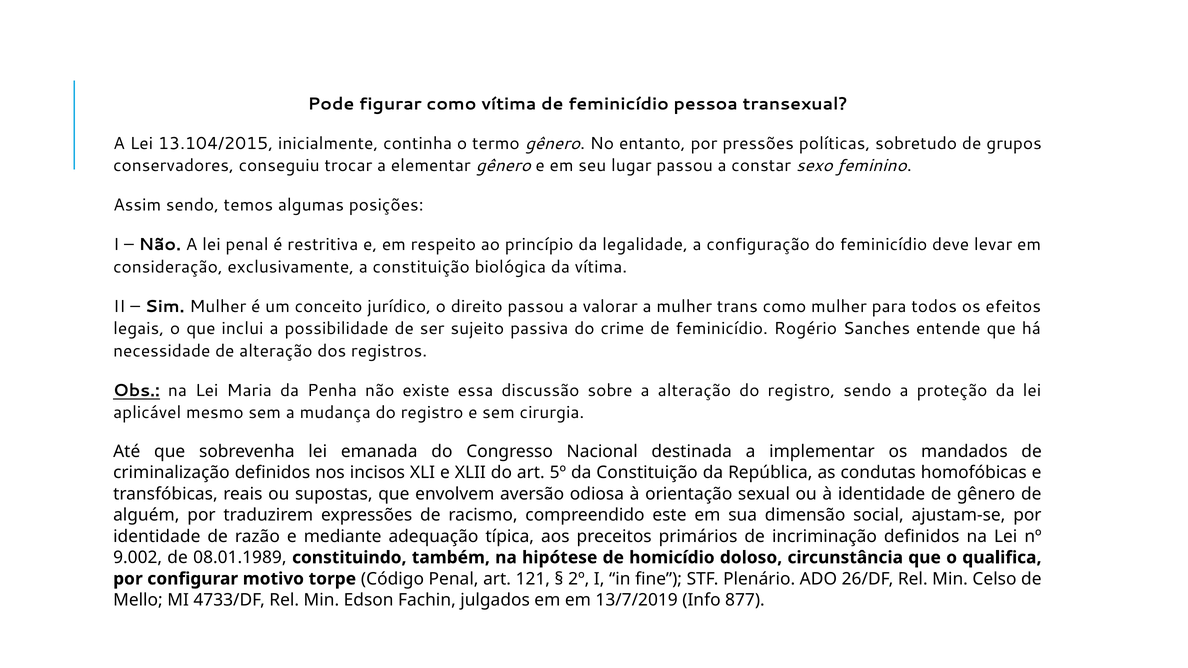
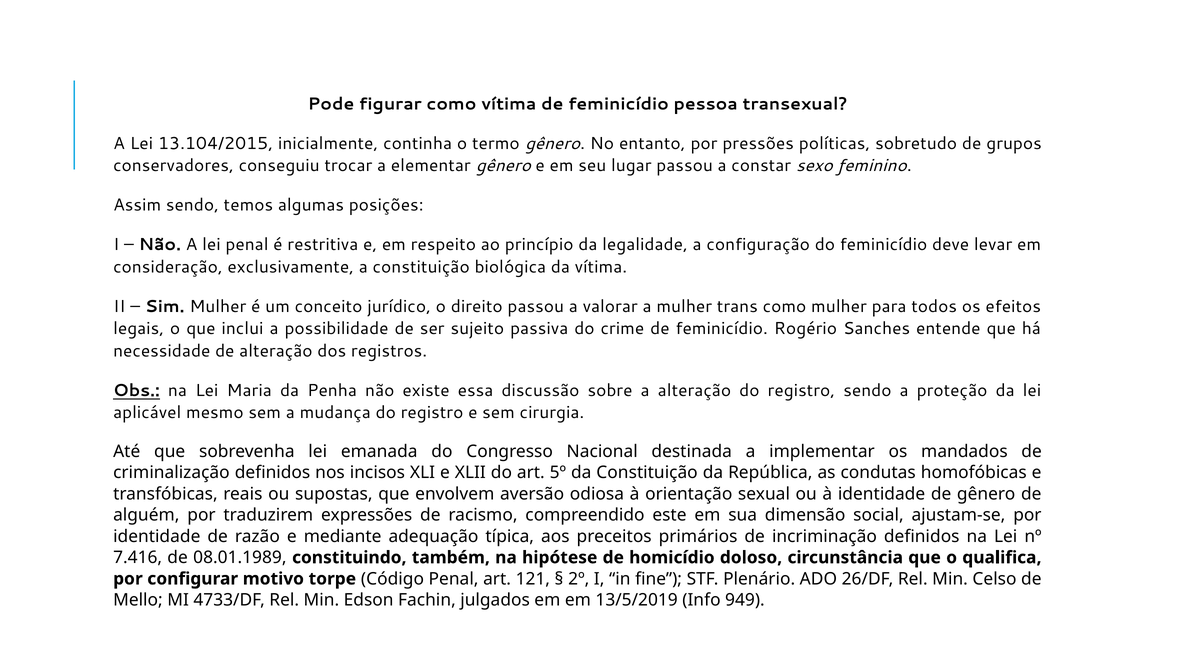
9.002: 9.002 -> 7.416
13/7/2019: 13/7/2019 -> 13/5/2019
877: 877 -> 949
